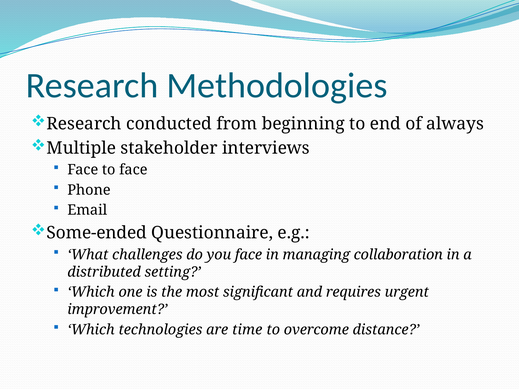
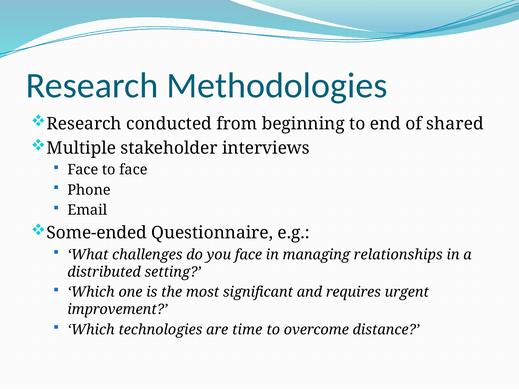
always: always -> shared
collaboration: collaboration -> relationships
